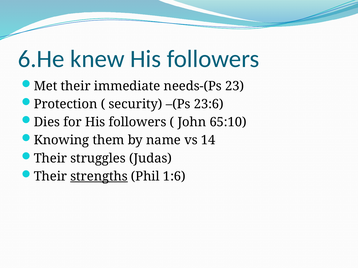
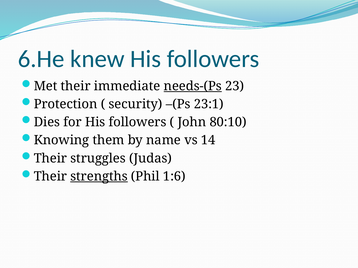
needs-(Ps underline: none -> present
23:6: 23:6 -> 23:1
65:10: 65:10 -> 80:10
